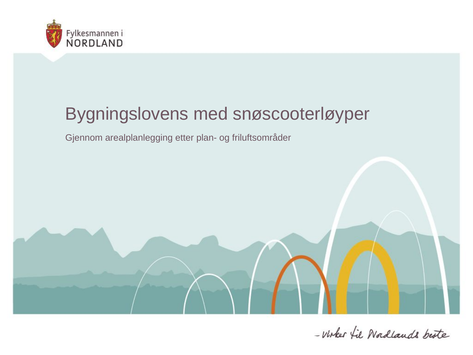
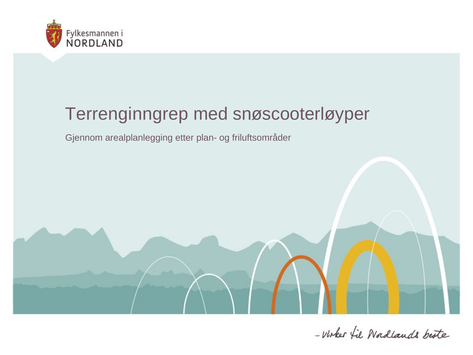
Bygningslovens: Bygningslovens -> Terrenginngrep
